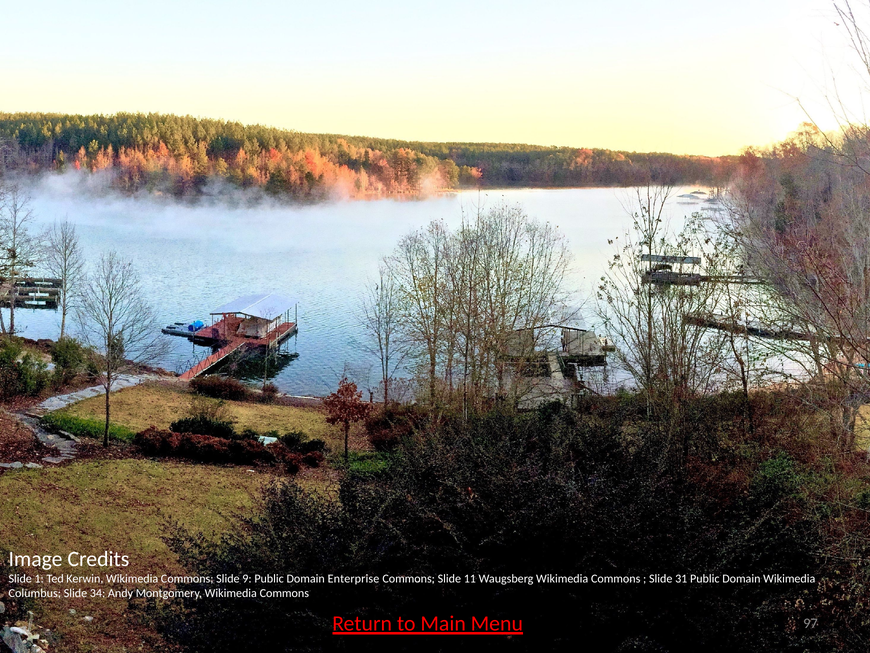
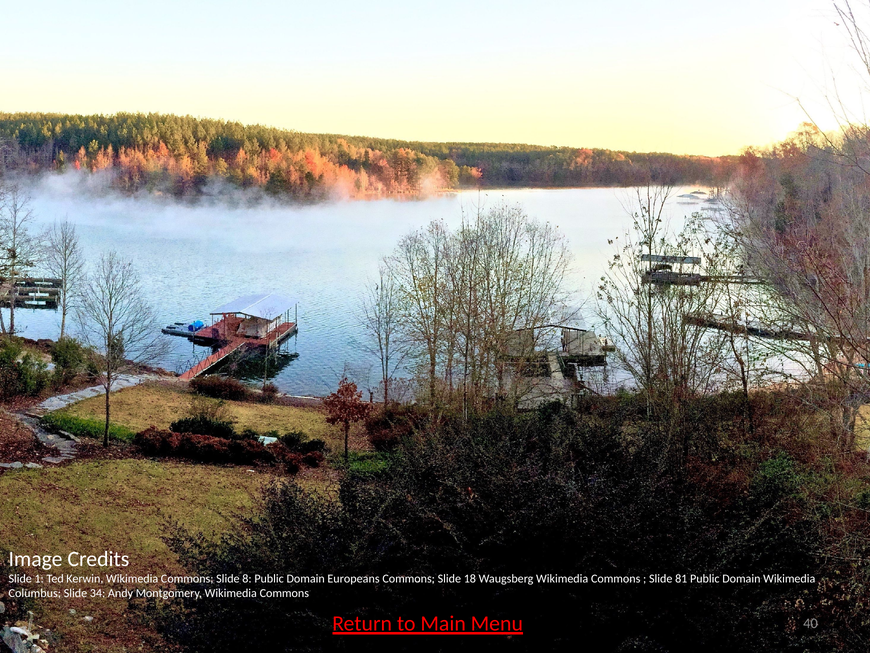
9: 9 -> 8
Enterprise: Enterprise -> Europeans
11: 11 -> 18
31: 31 -> 81
97: 97 -> 40
